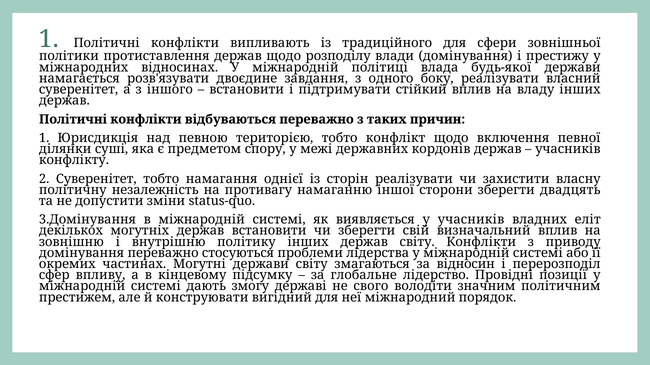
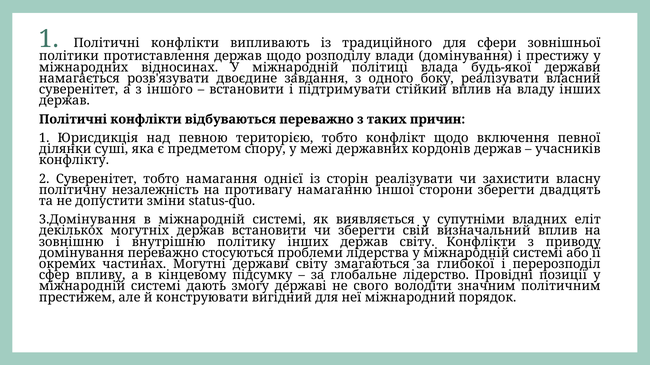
у учасників: учасників -> супутніми
відносин: відносин -> глибокої
